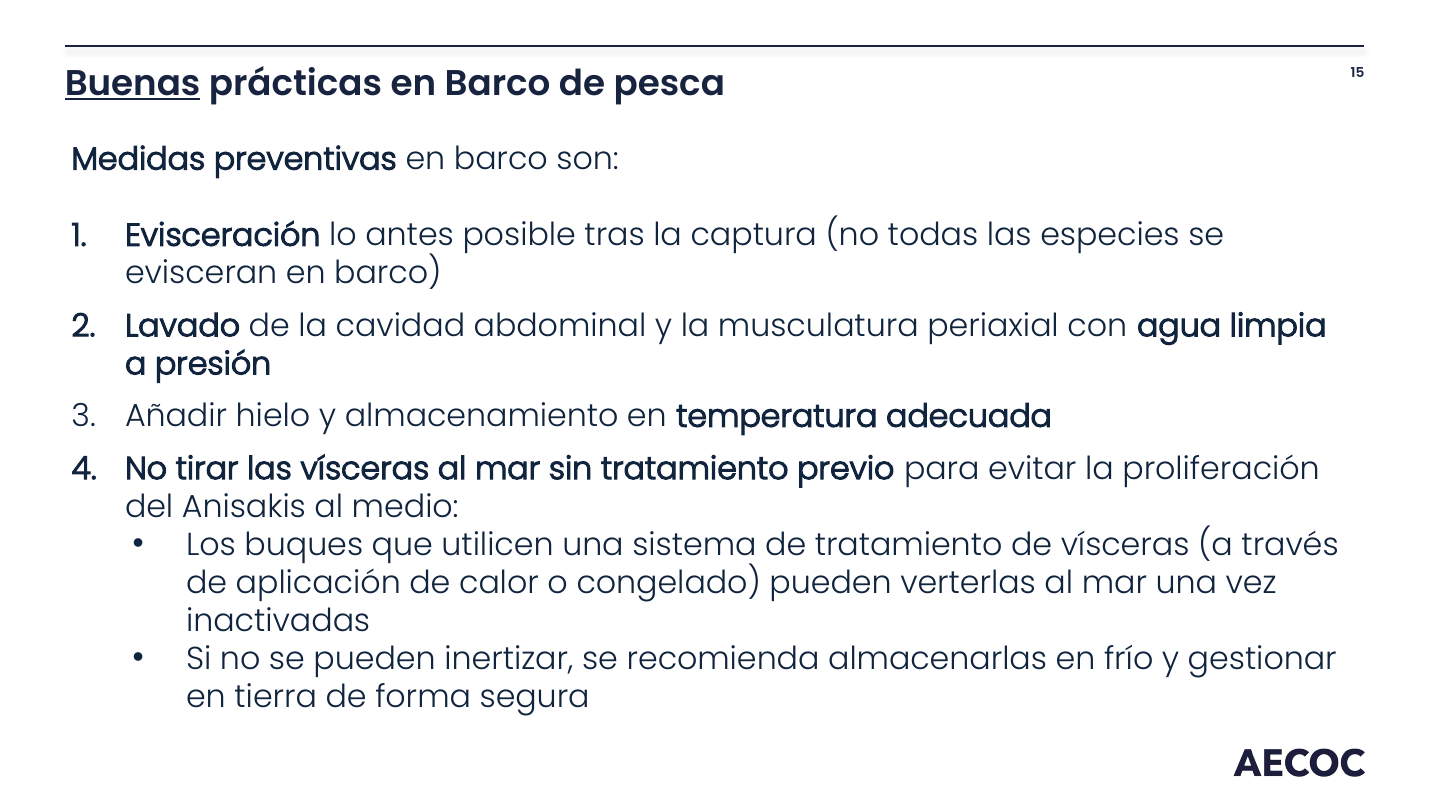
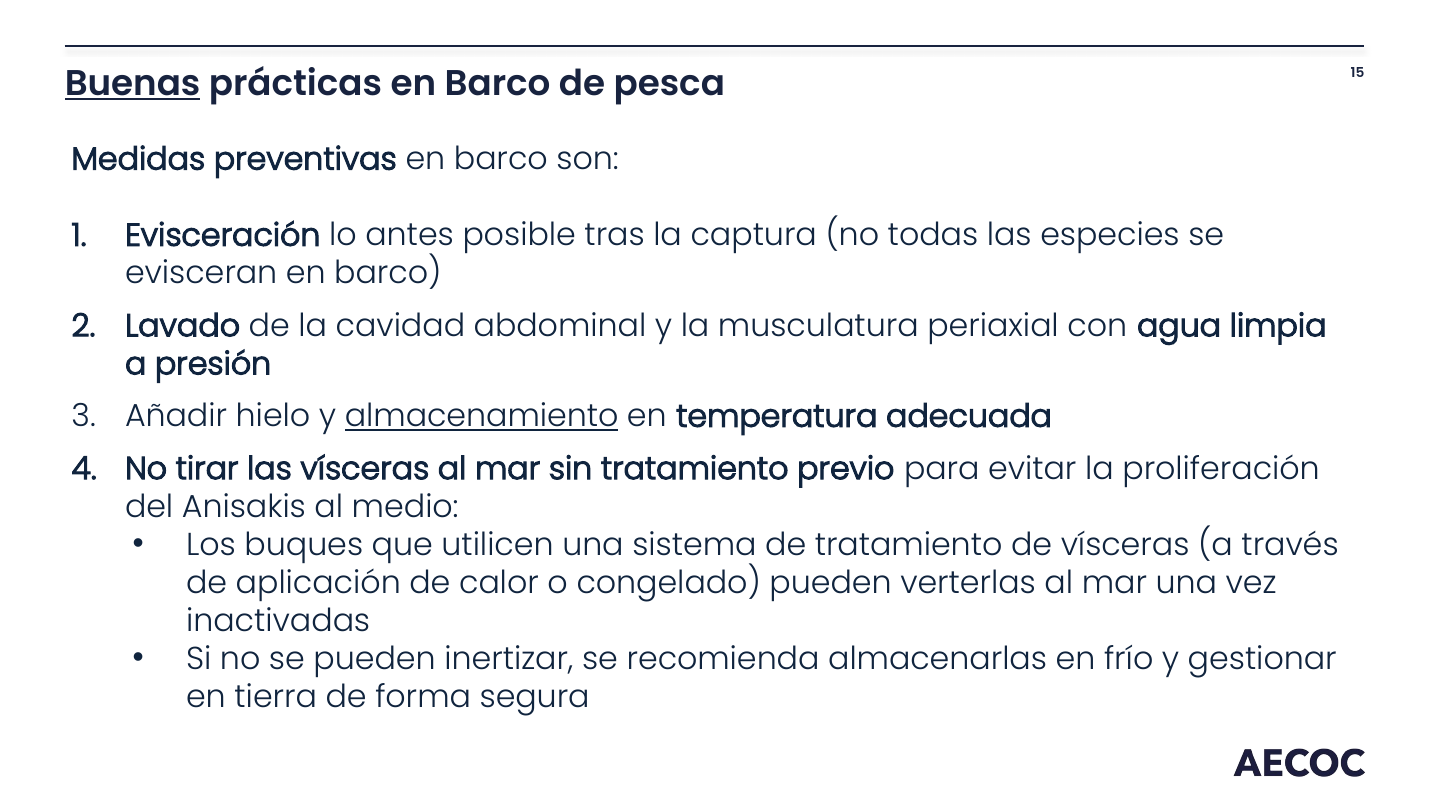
almacenamiento underline: none -> present
